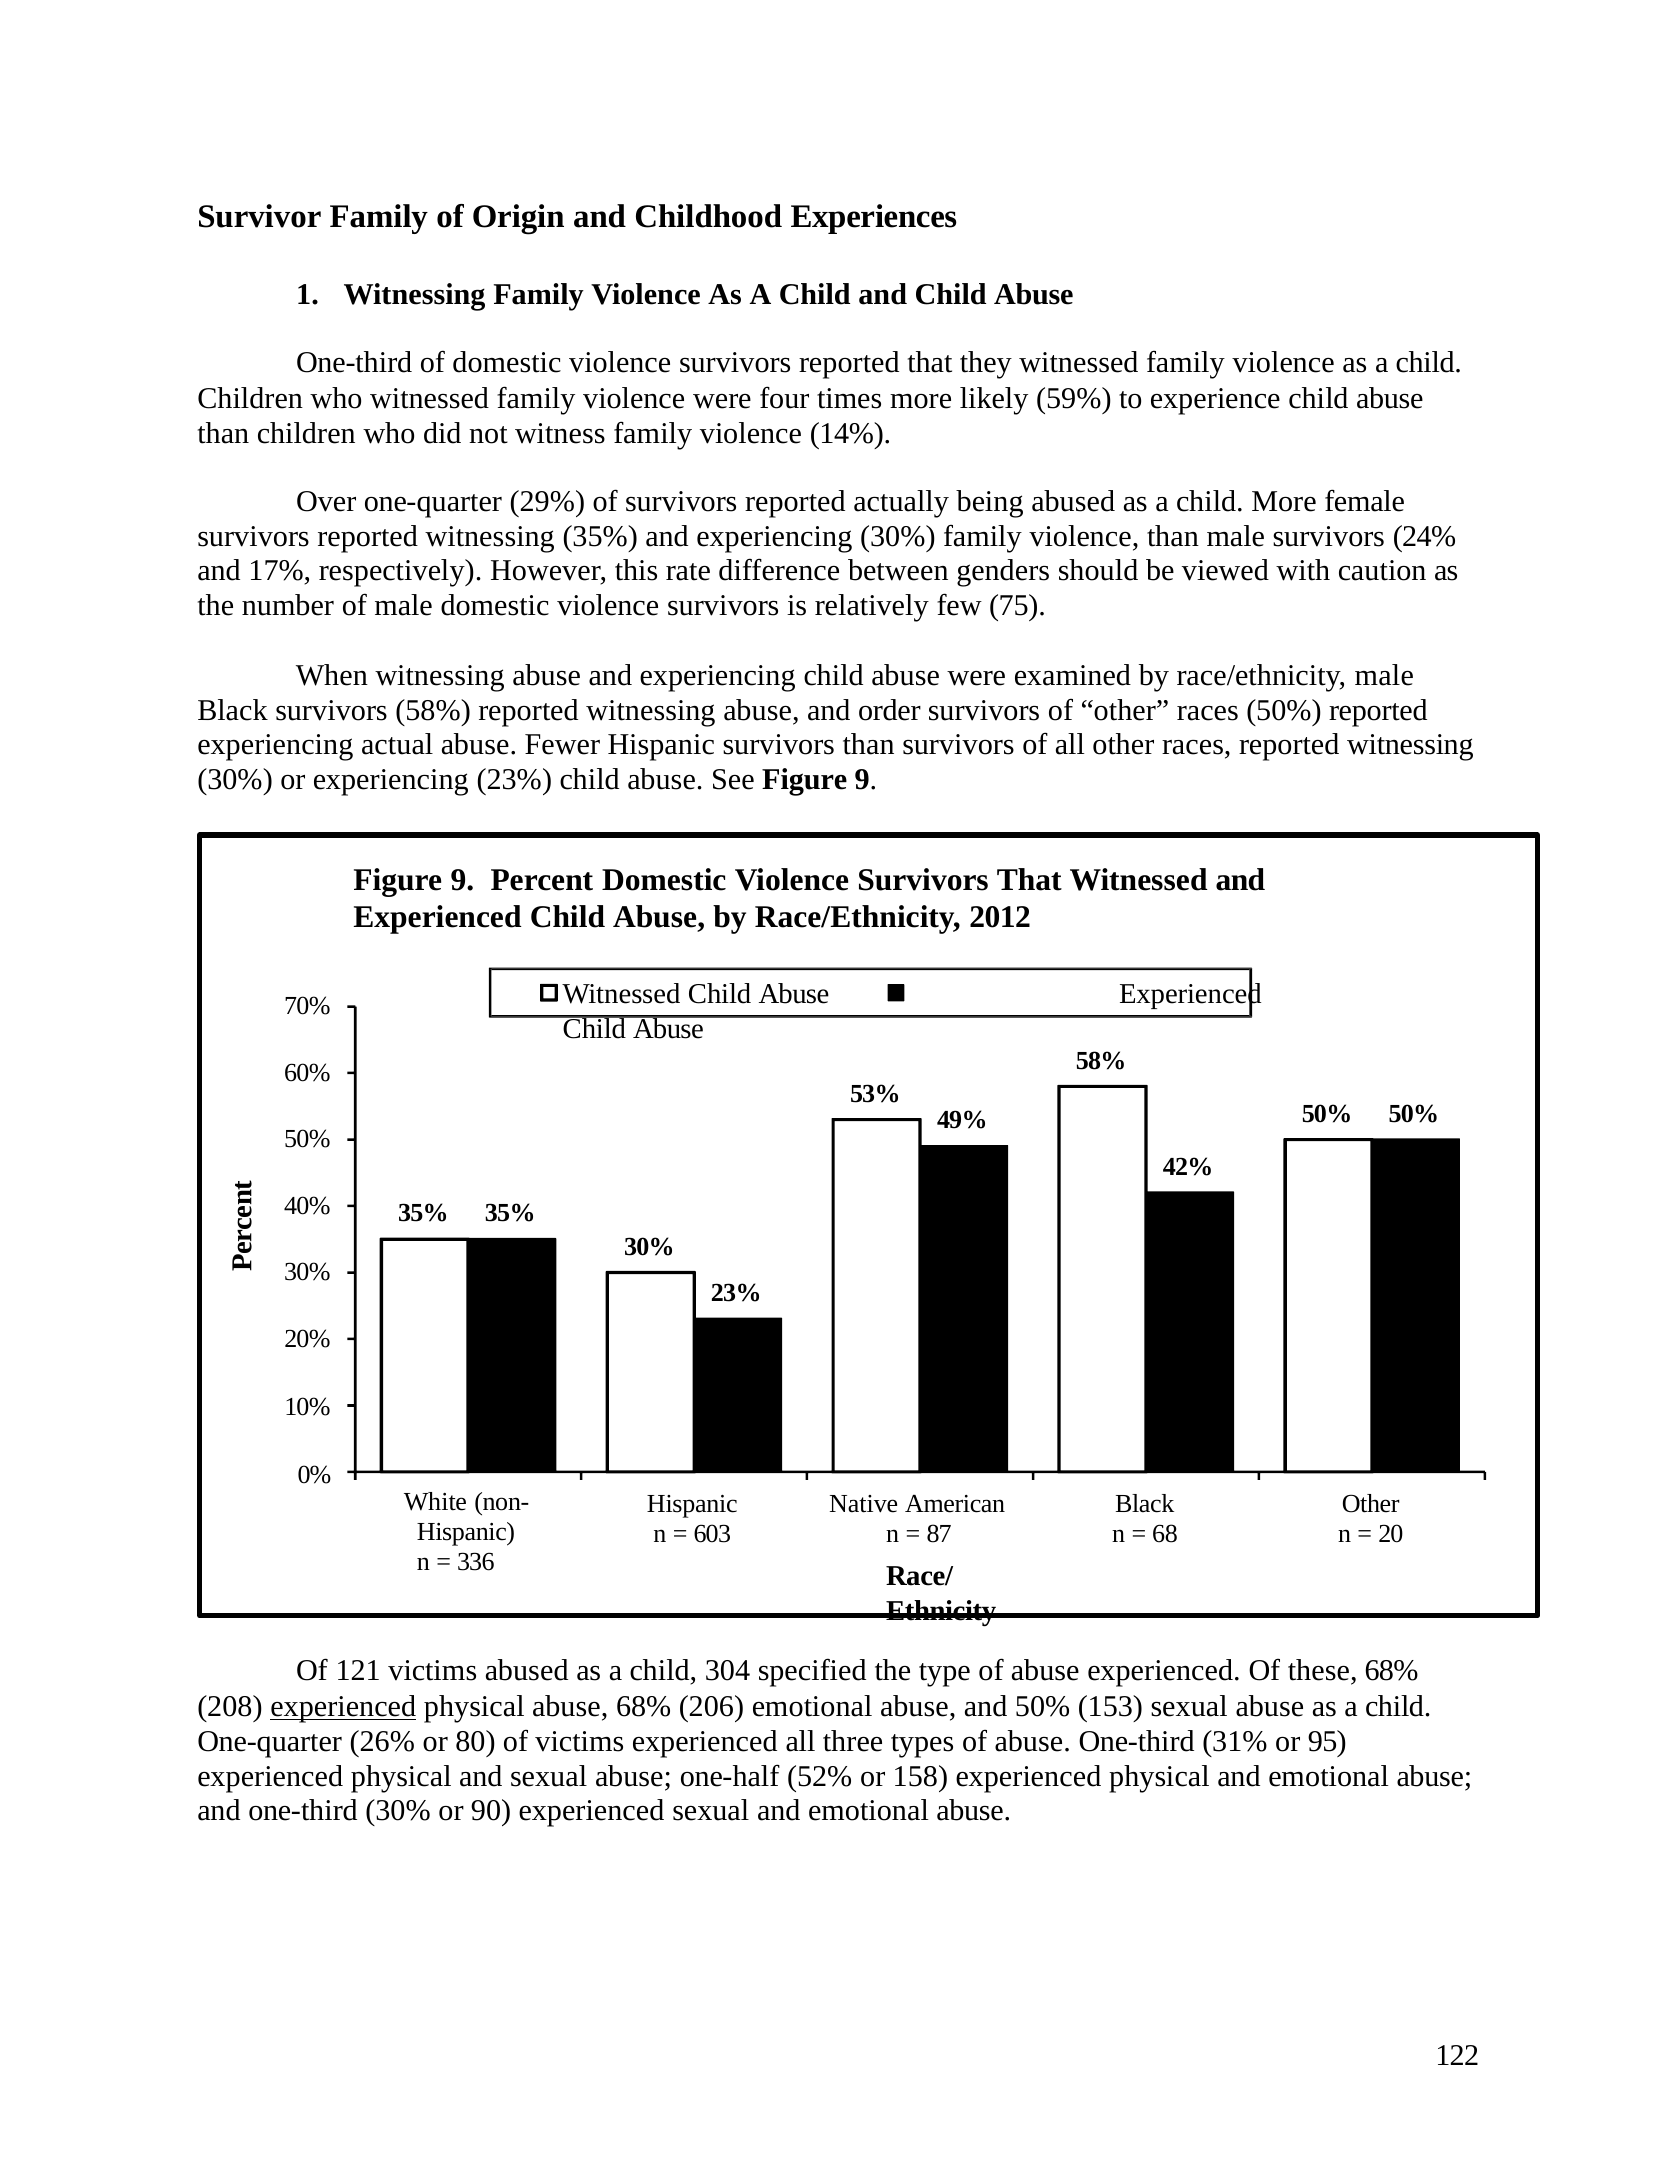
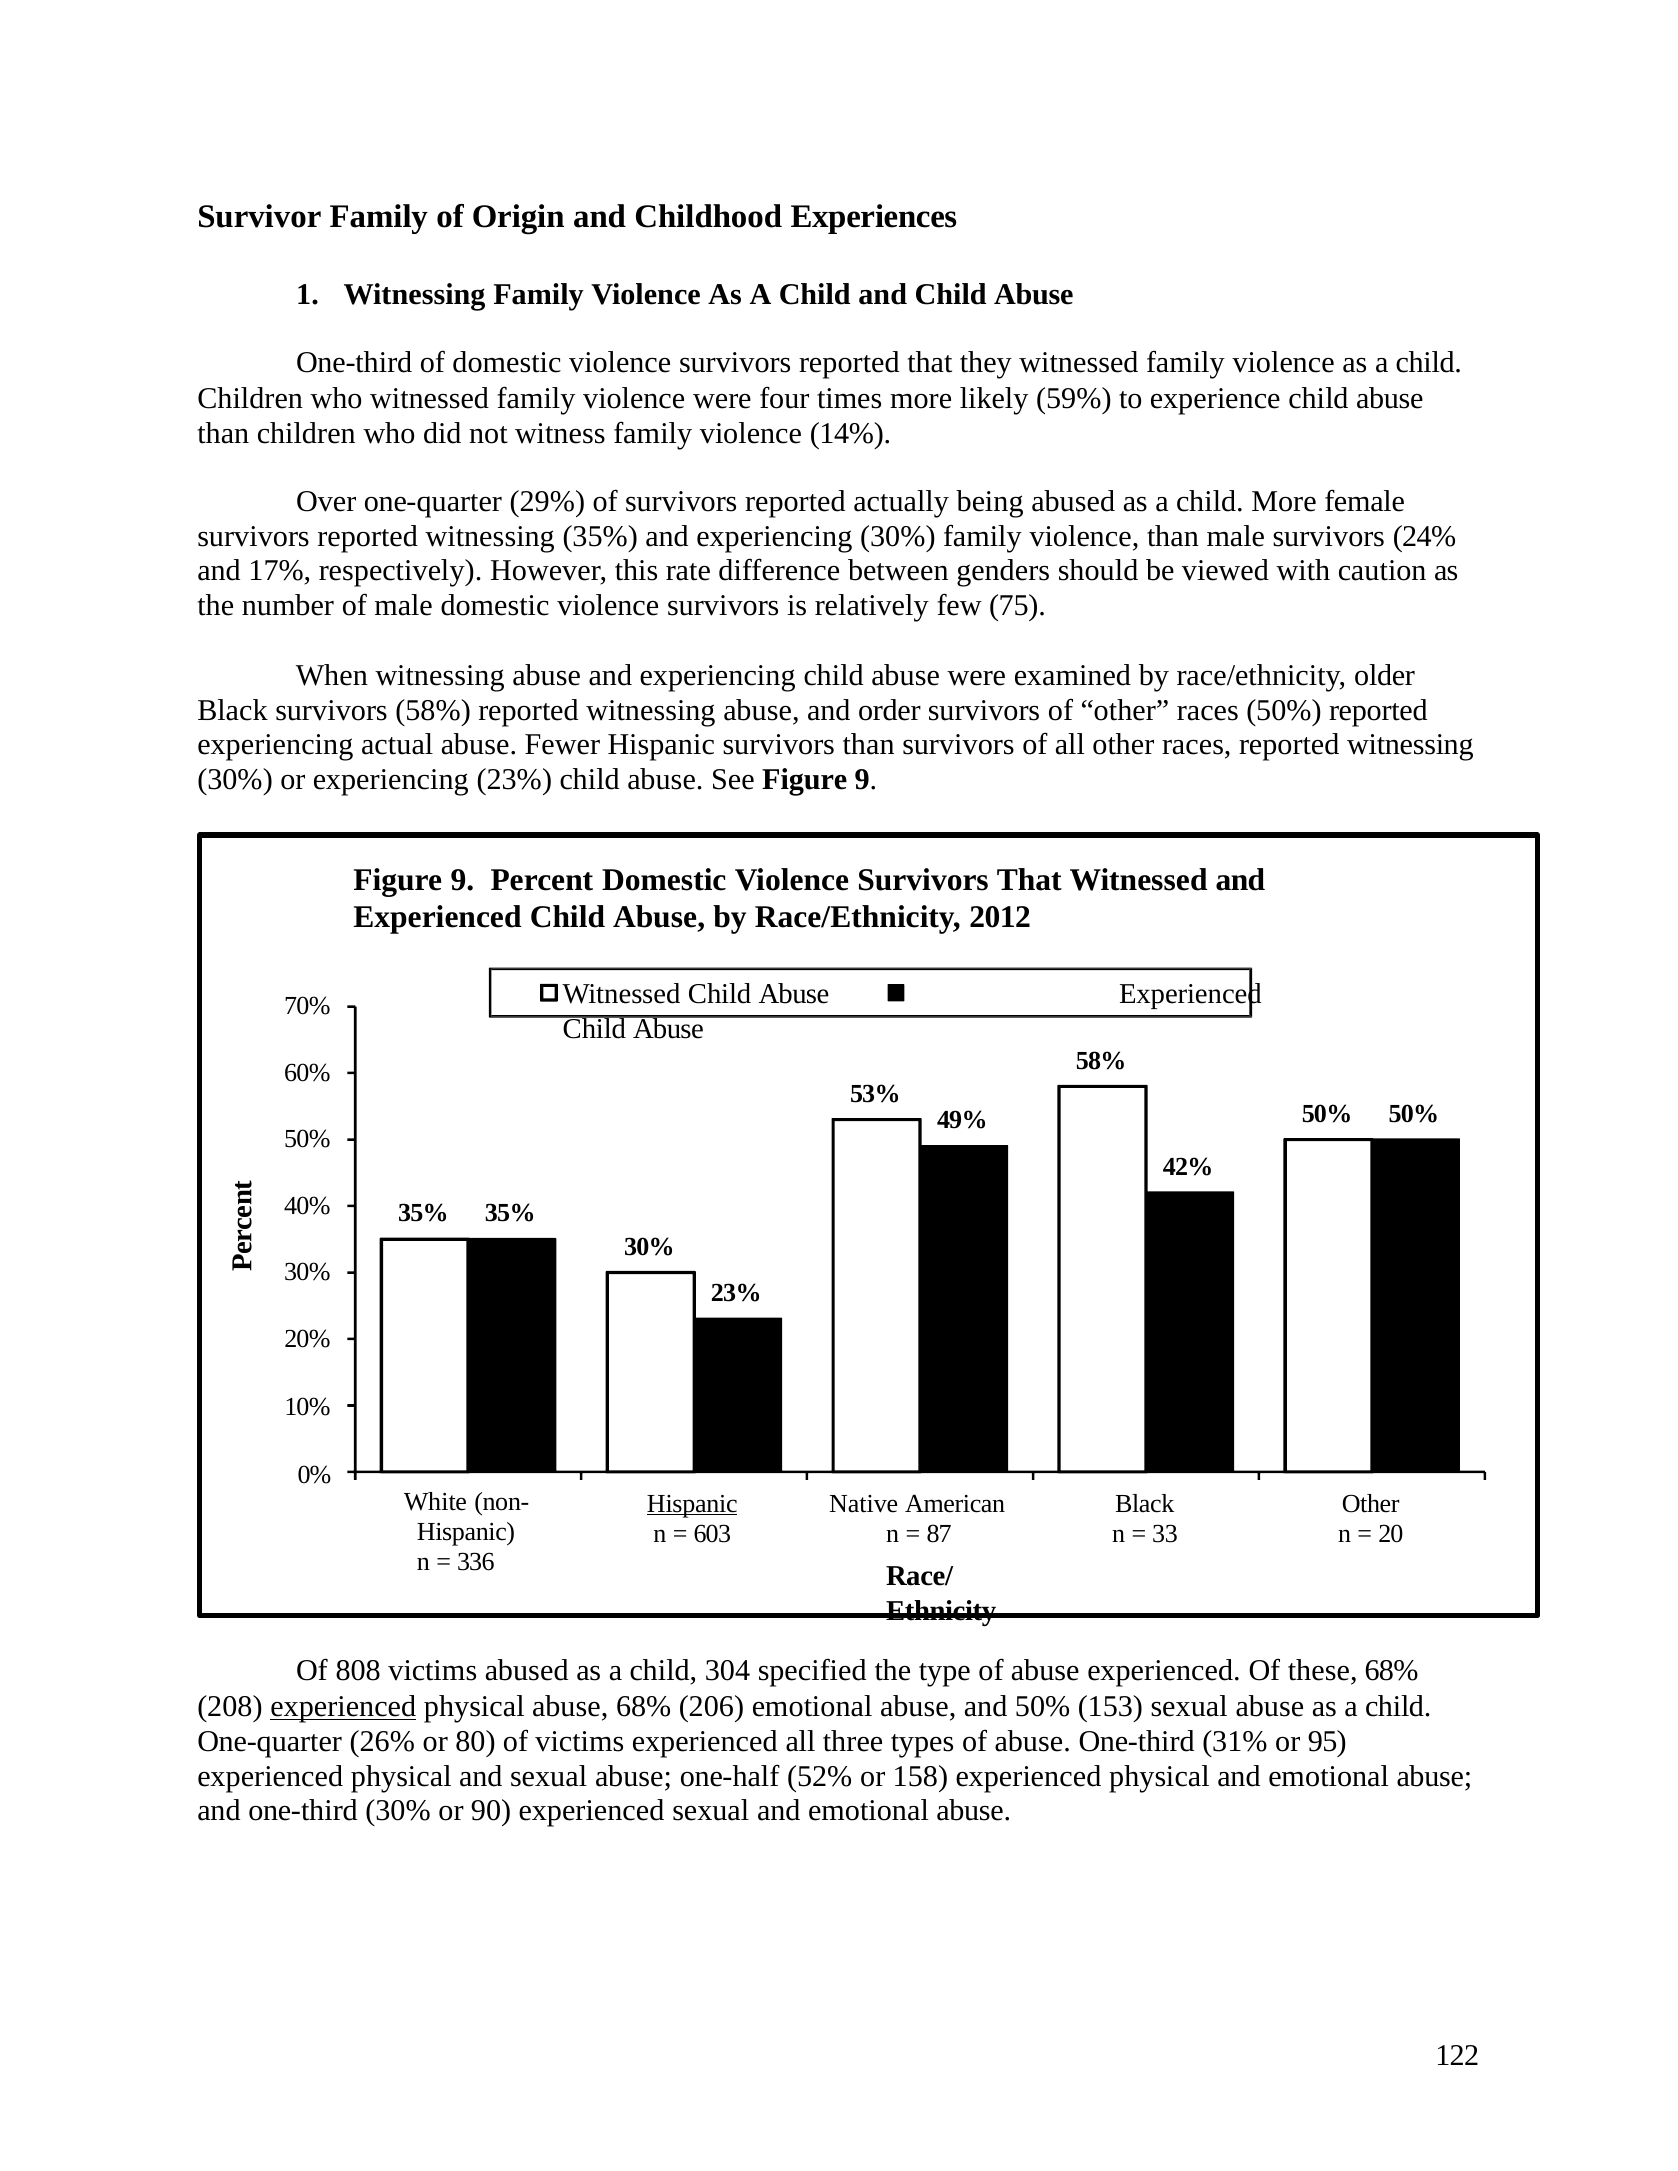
race/ethnicity male: male -> older
Hispanic at (692, 1504) underline: none -> present
68: 68 -> 33
121: 121 -> 808
